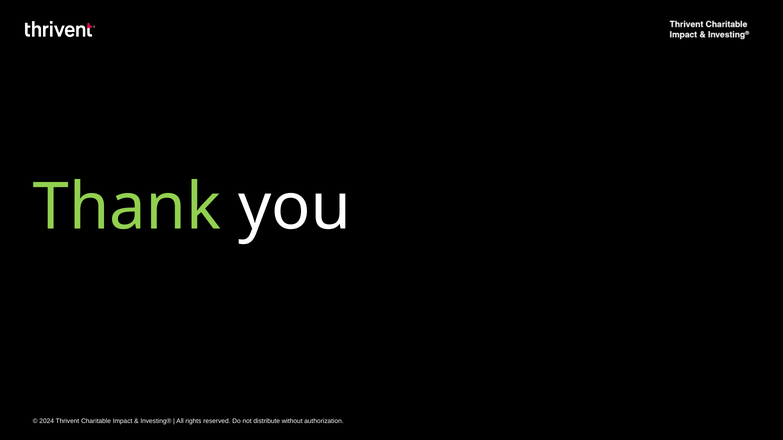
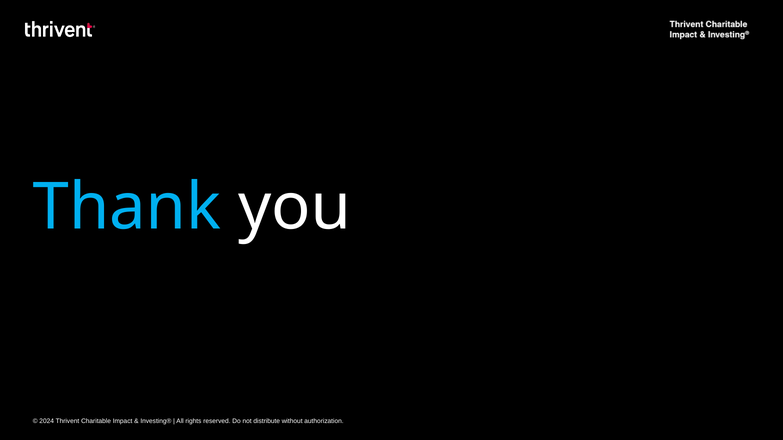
Thank colour: light green -> light blue
